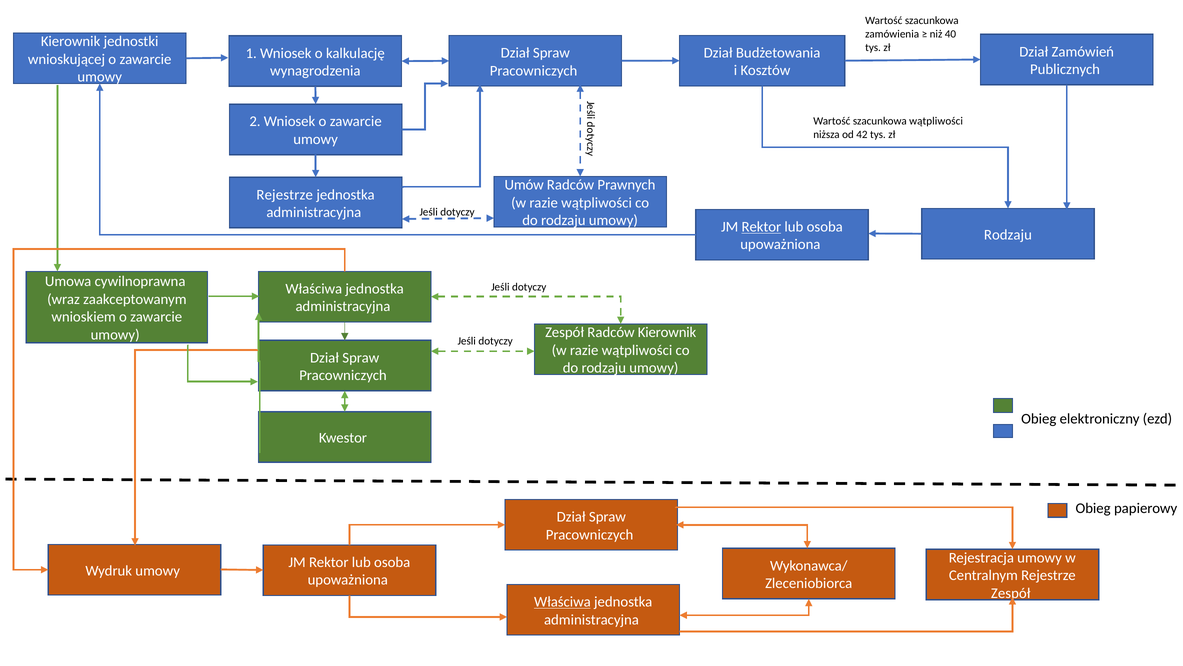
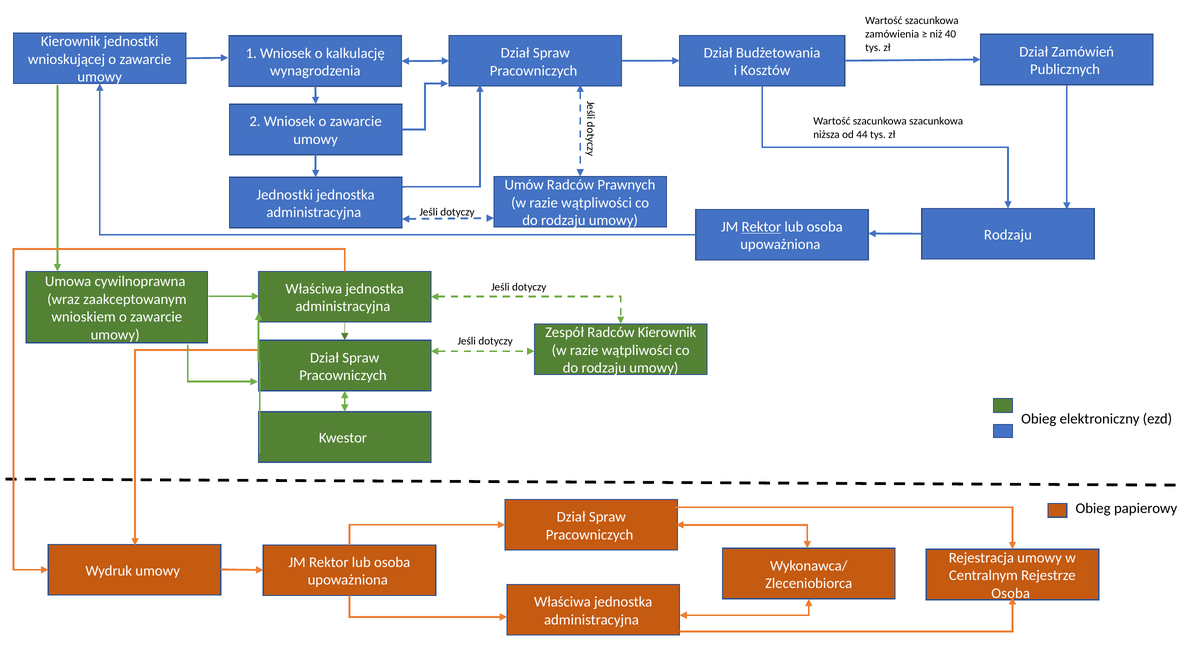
szacunkowa wątpliwości: wątpliwości -> szacunkowa
42: 42 -> 44
Rejestrze at (285, 194): Rejestrze -> Jednostki
Zespół at (1011, 593): Zespół -> Osoba
Właściwa at (562, 601) underline: present -> none
